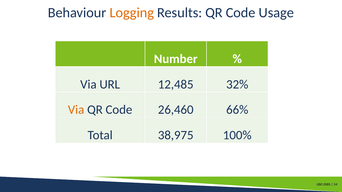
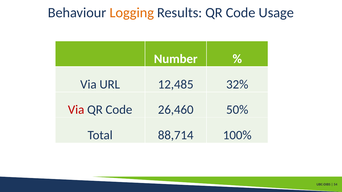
Via at (76, 110) colour: orange -> red
66%: 66% -> 50%
38,975: 38,975 -> 88,714
